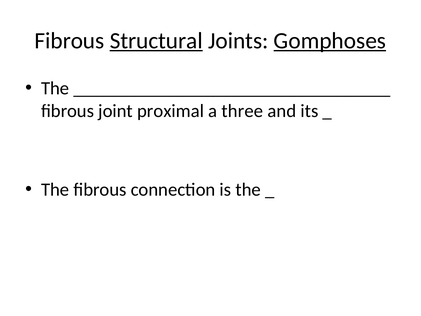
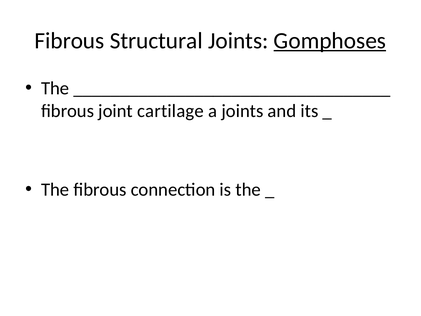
Structural underline: present -> none
proximal: proximal -> cartilage
a three: three -> joints
